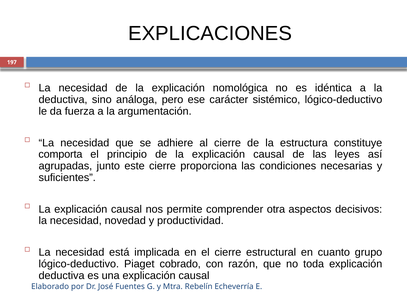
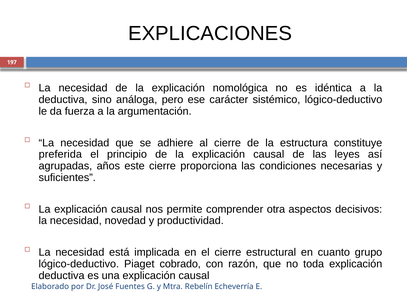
comporta: comporta -> preferida
junto: junto -> años
